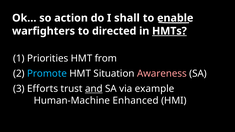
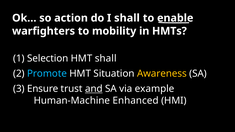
directed: directed -> mobility
HMTs underline: present -> none
Priorities: Priorities -> Selection
HMT from: from -> shall
Awareness colour: pink -> yellow
Efforts: Efforts -> Ensure
